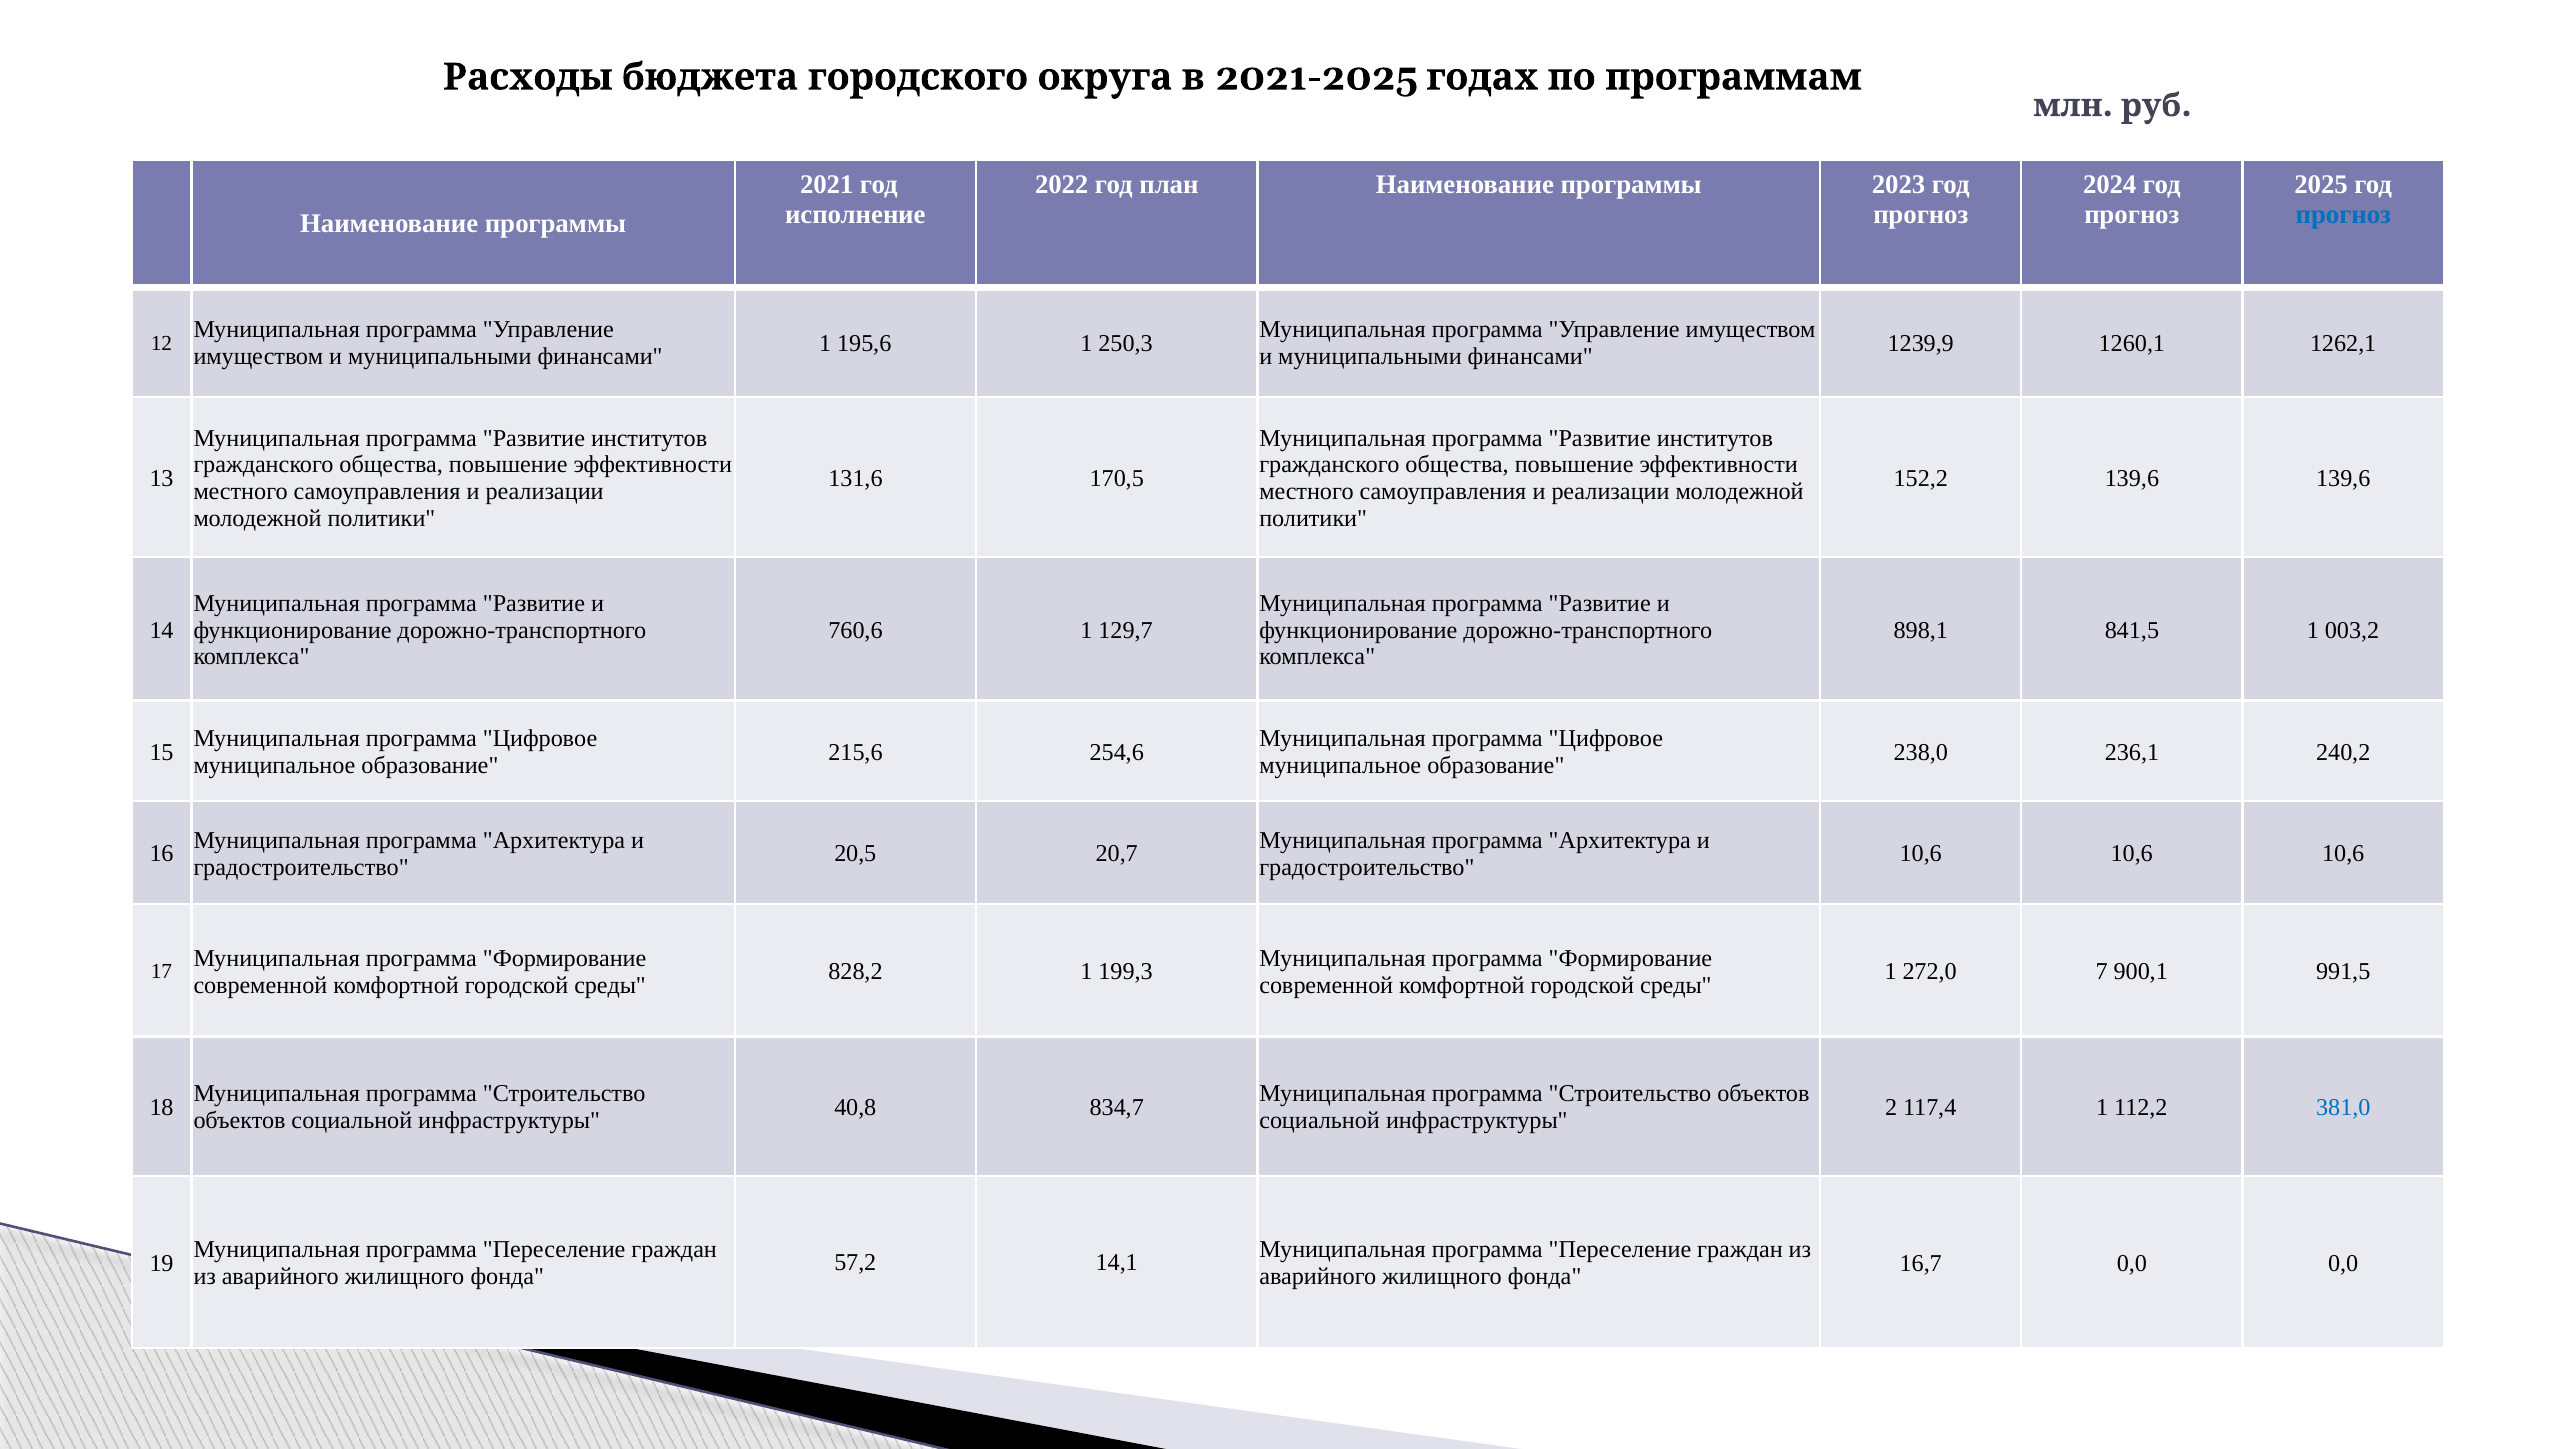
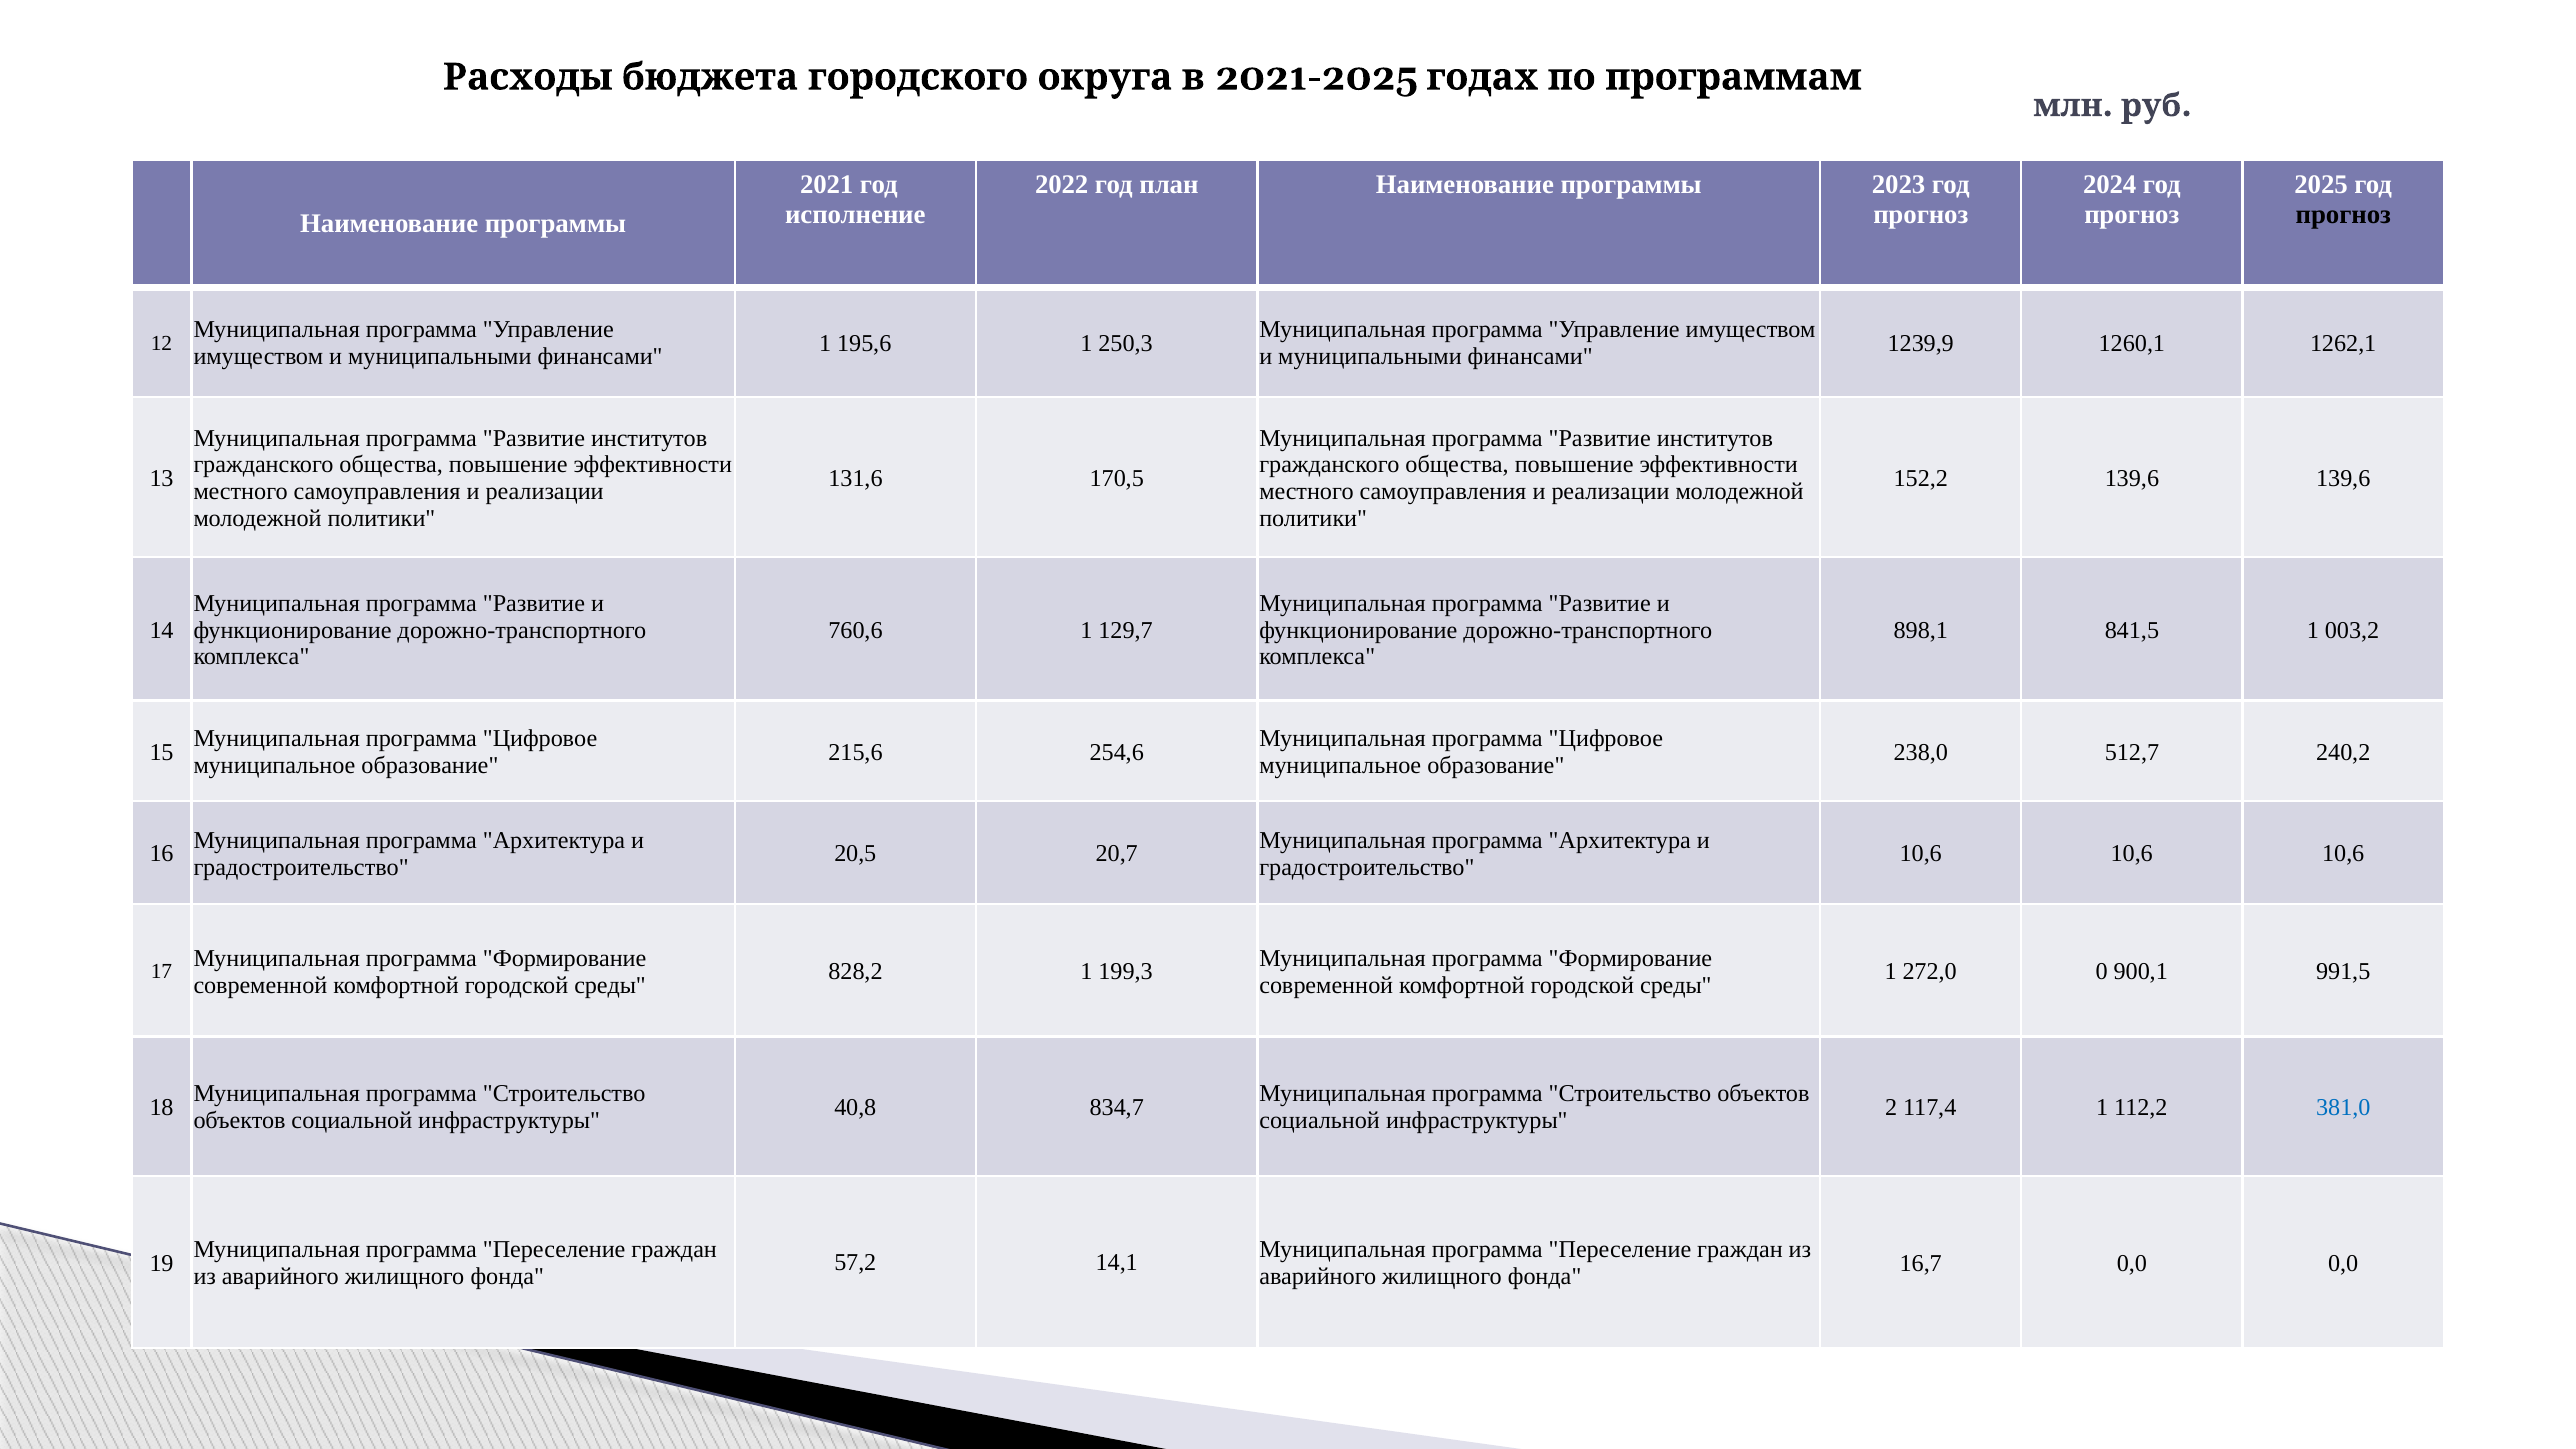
прогноз at (2343, 215) colour: blue -> black
236,1: 236,1 -> 512,7
7: 7 -> 0
